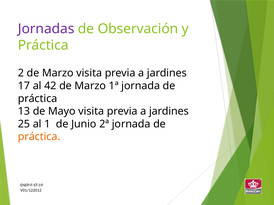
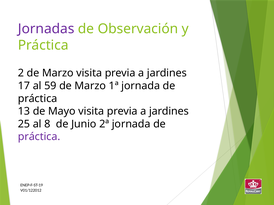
42: 42 -> 59
1: 1 -> 8
práctica at (39, 137) colour: orange -> purple
